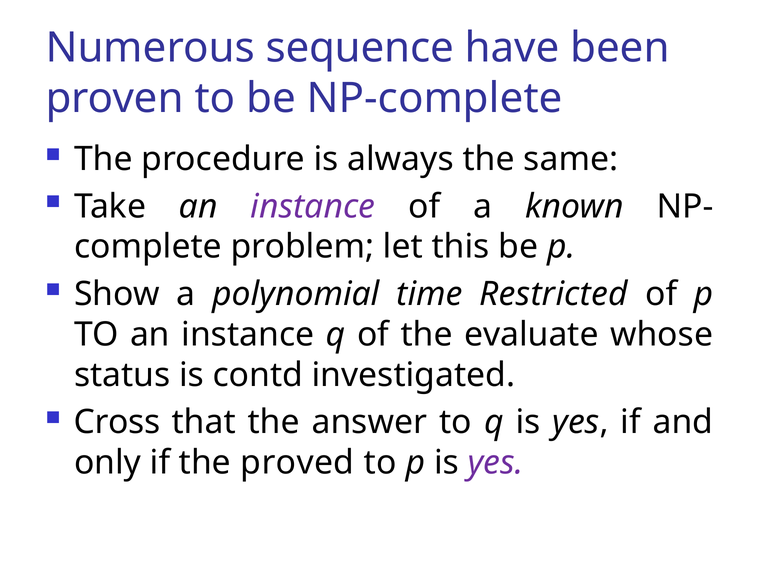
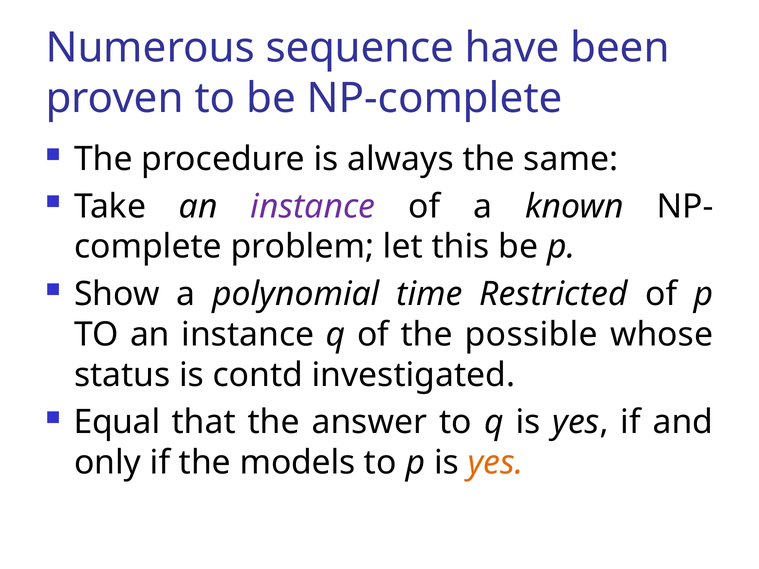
evaluate: evaluate -> possible
Cross: Cross -> Equal
proved: proved -> models
yes at (496, 463) colour: purple -> orange
